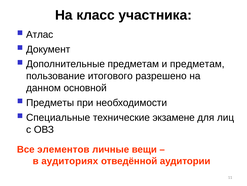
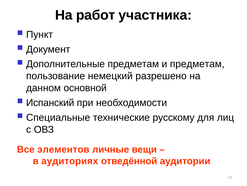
класс: класс -> работ
Атлас: Атлас -> Пункт
итогового: итогового -> немецкий
Предметы: Предметы -> Испанский
экзамене: экзамене -> русскому
